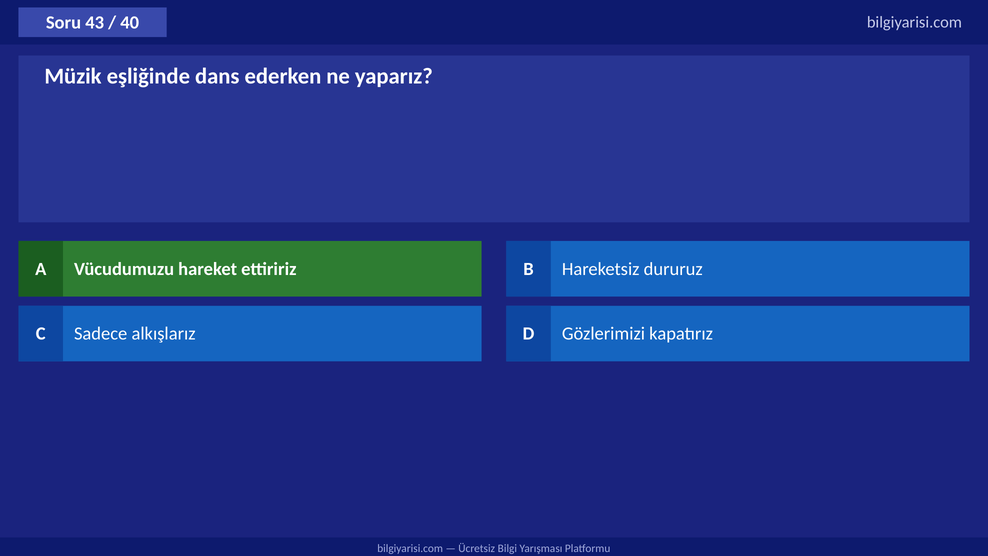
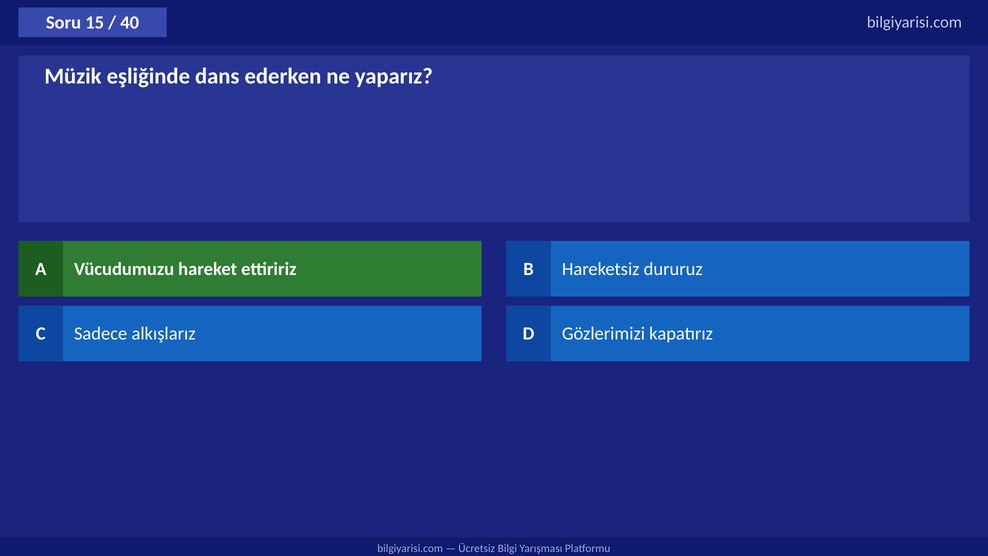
43: 43 -> 15
